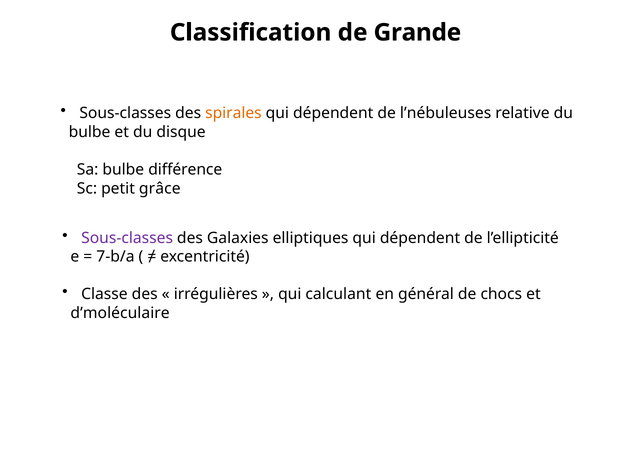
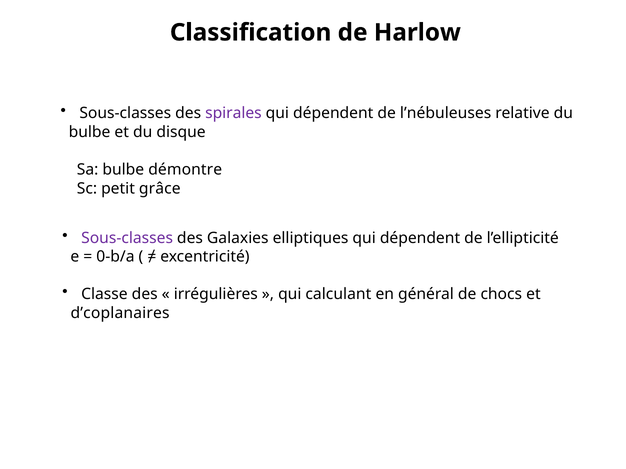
Grande: Grande -> Harlow
spirales colour: orange -> purple
différence: différence -> démontre
7-b/a: 7-b/a -> 0-b/a
d’moléculaire: d’moléculaire -> d’coplanaires
